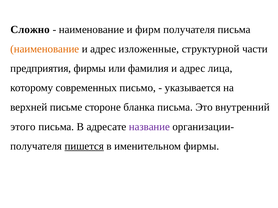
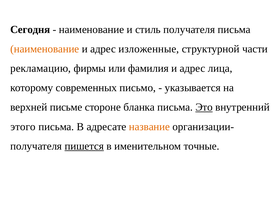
Сложно: Сложно -> Сегодня
фирм: фирм -> стиль
предприятия: предприятия -> рекламацию
Это underline: none -> present
название colour: purple -> orange
именительном фирмы: фирмы -> точные
